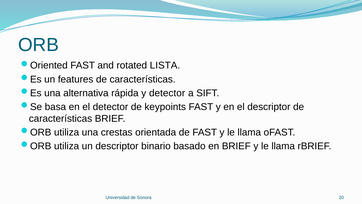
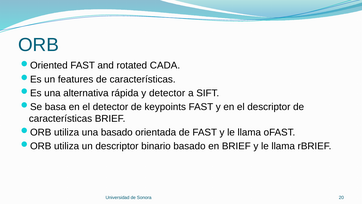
LISTA: LISTA -> CADA
una crestas: crestas -> basado
